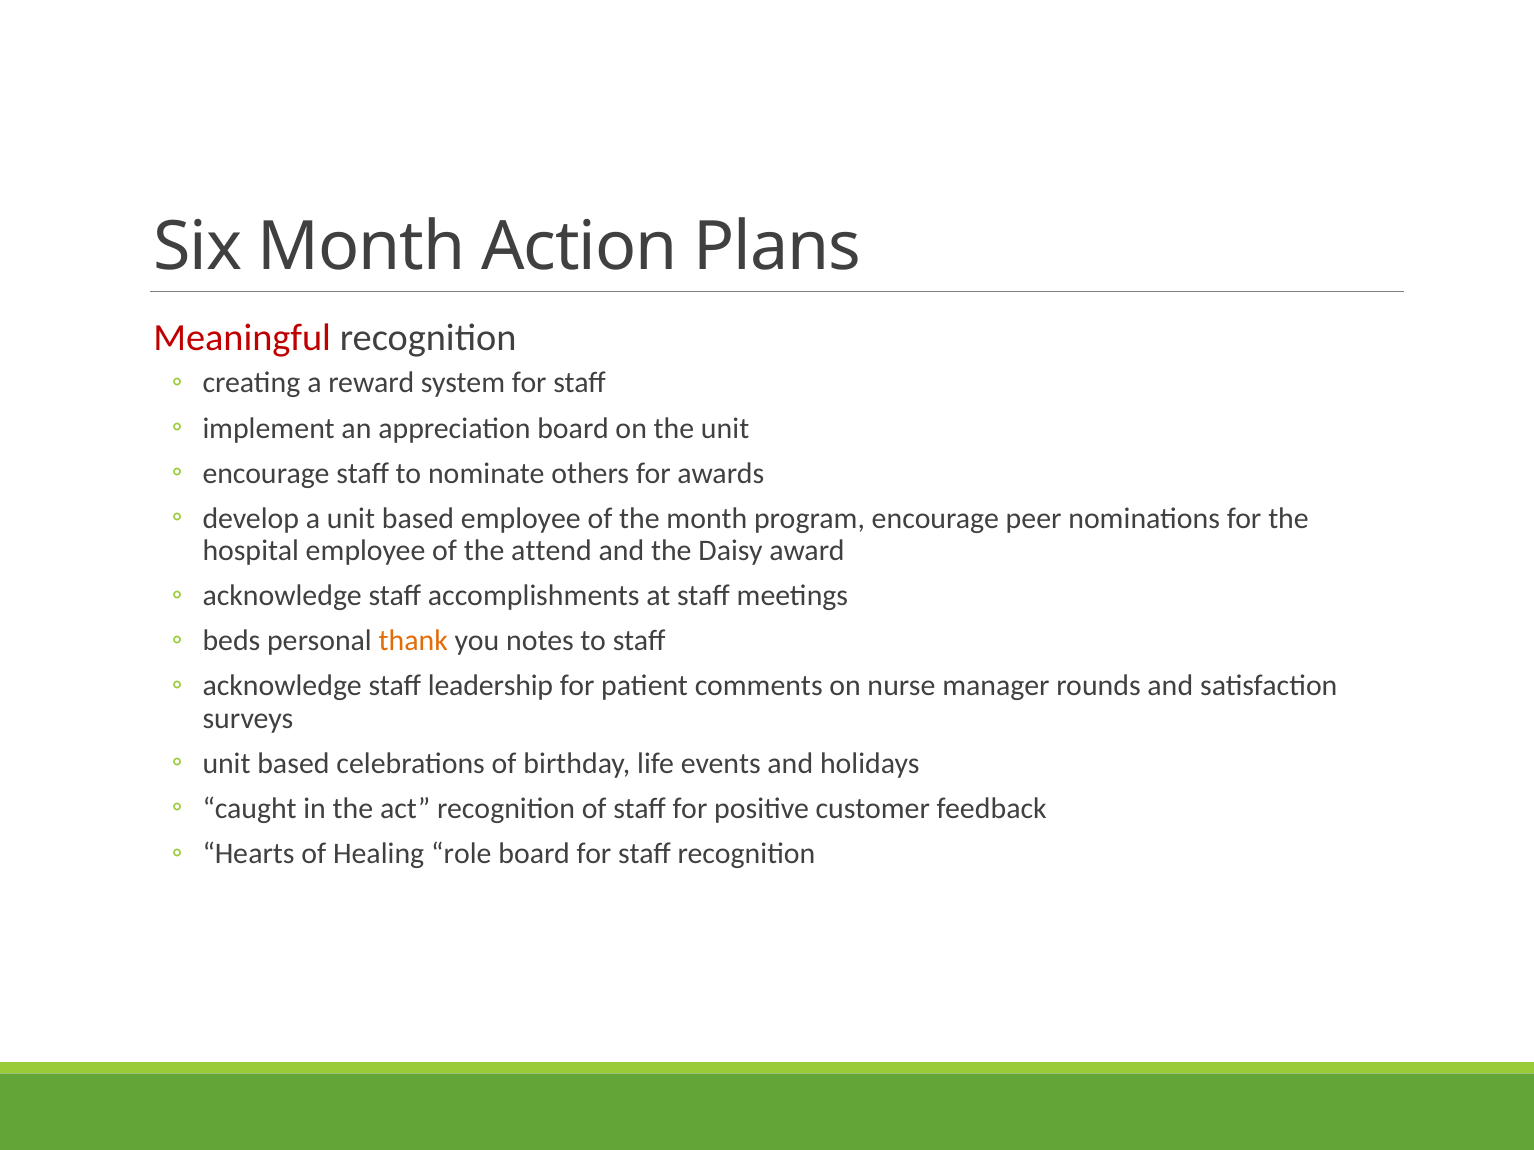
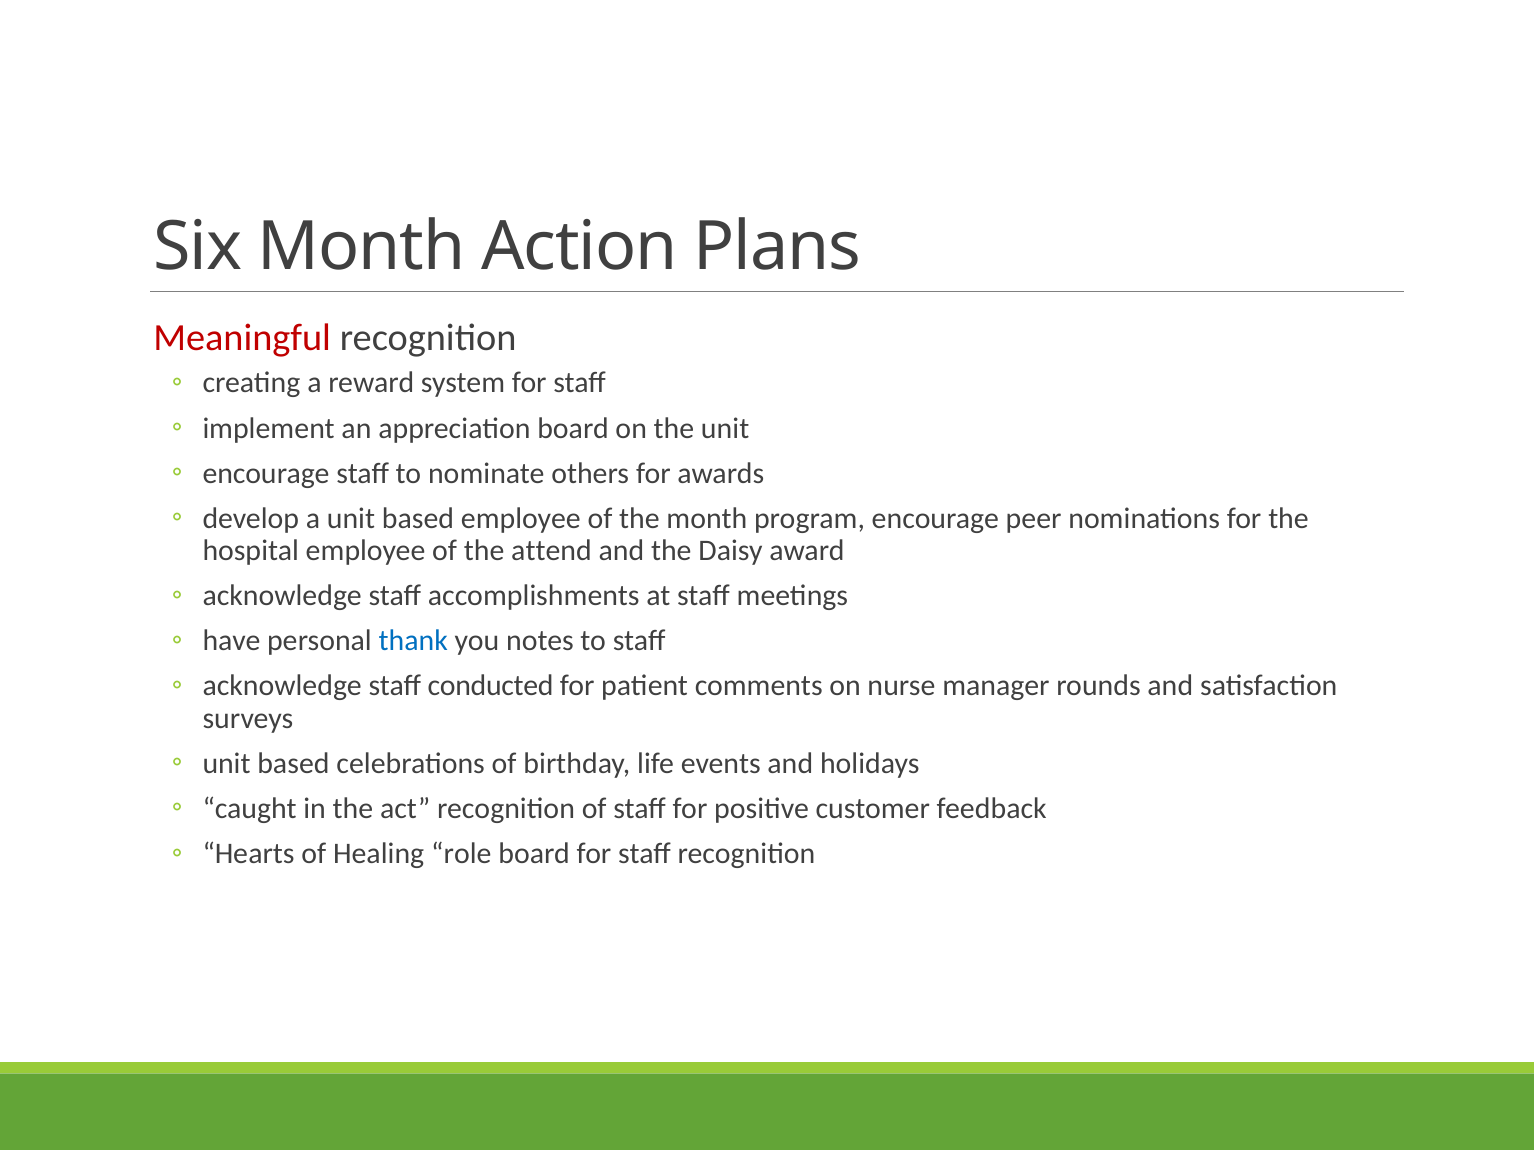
beds: beds -> have
thank colour: orange -> blue
leadership: leadership -> conducted
